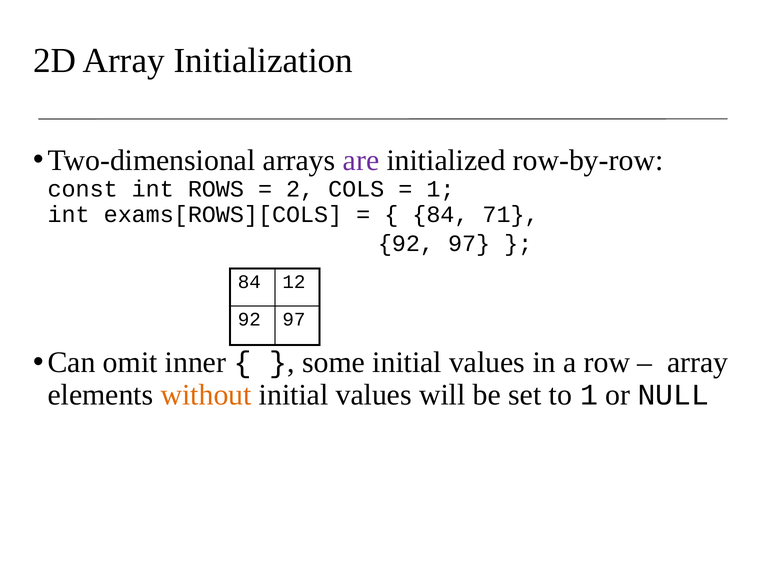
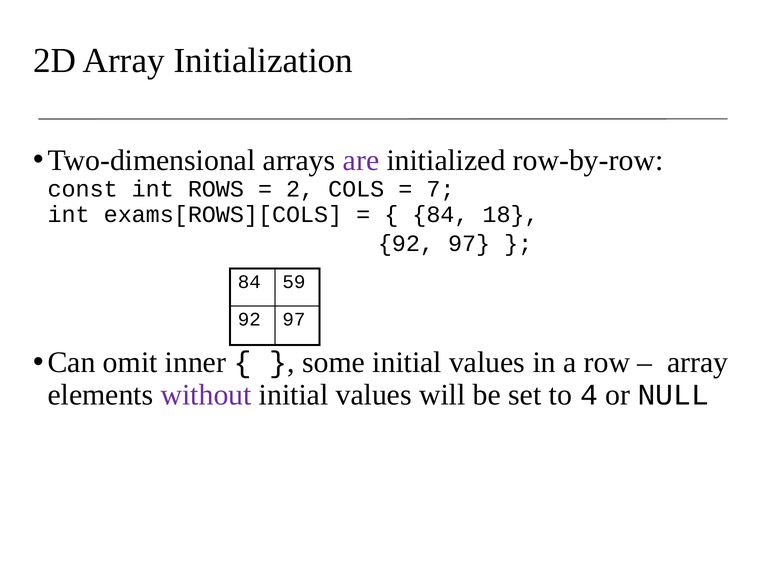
1 at (440, 189): 1 -> 7
71: 71 -> 18
12: 12 -> 59
without colour: orange -> purple
to 1: 1 -> 4
